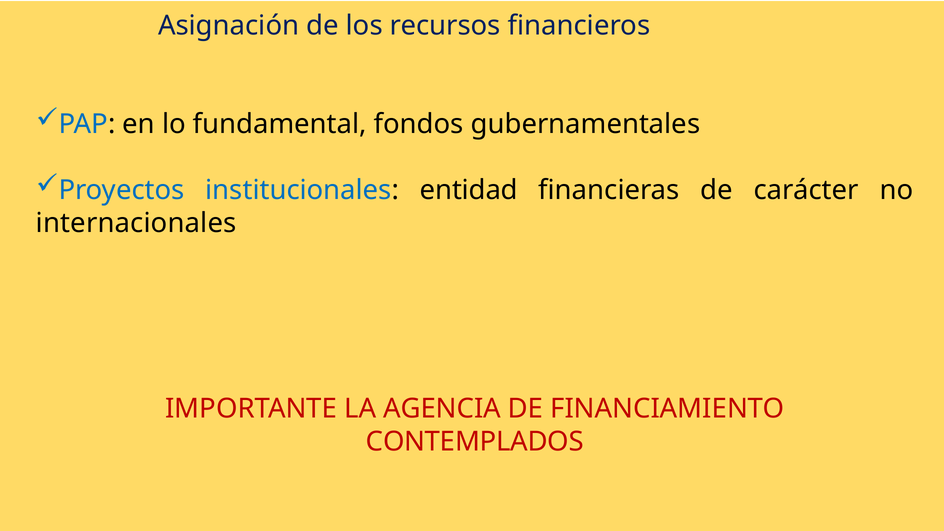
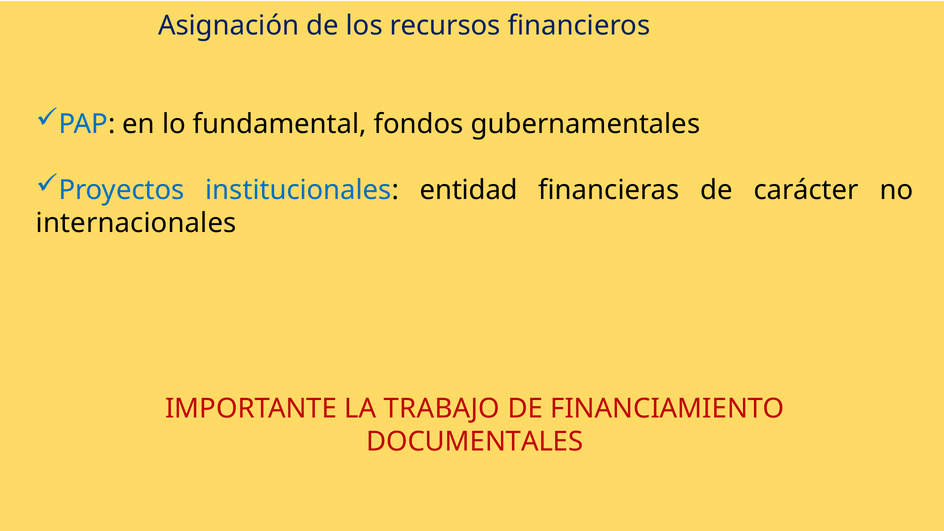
AGENCIA: AGENCIA -> TRABAJO
CONTEMPLADOS: CONTEMPLADOS -> DOCUMENTALES
